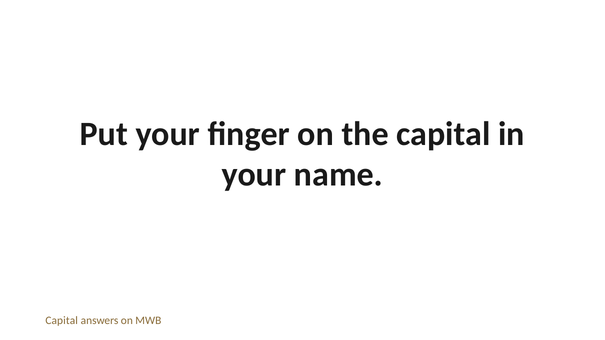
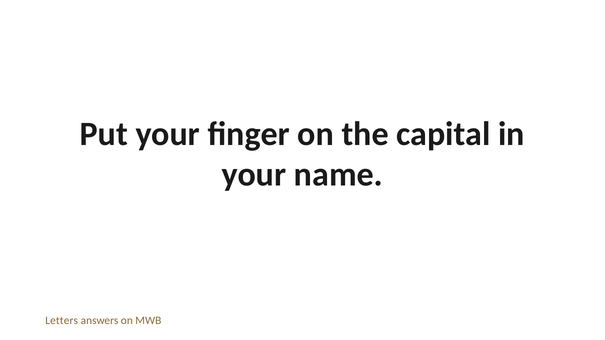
Capital at (62, 321): Capital -> Letters
